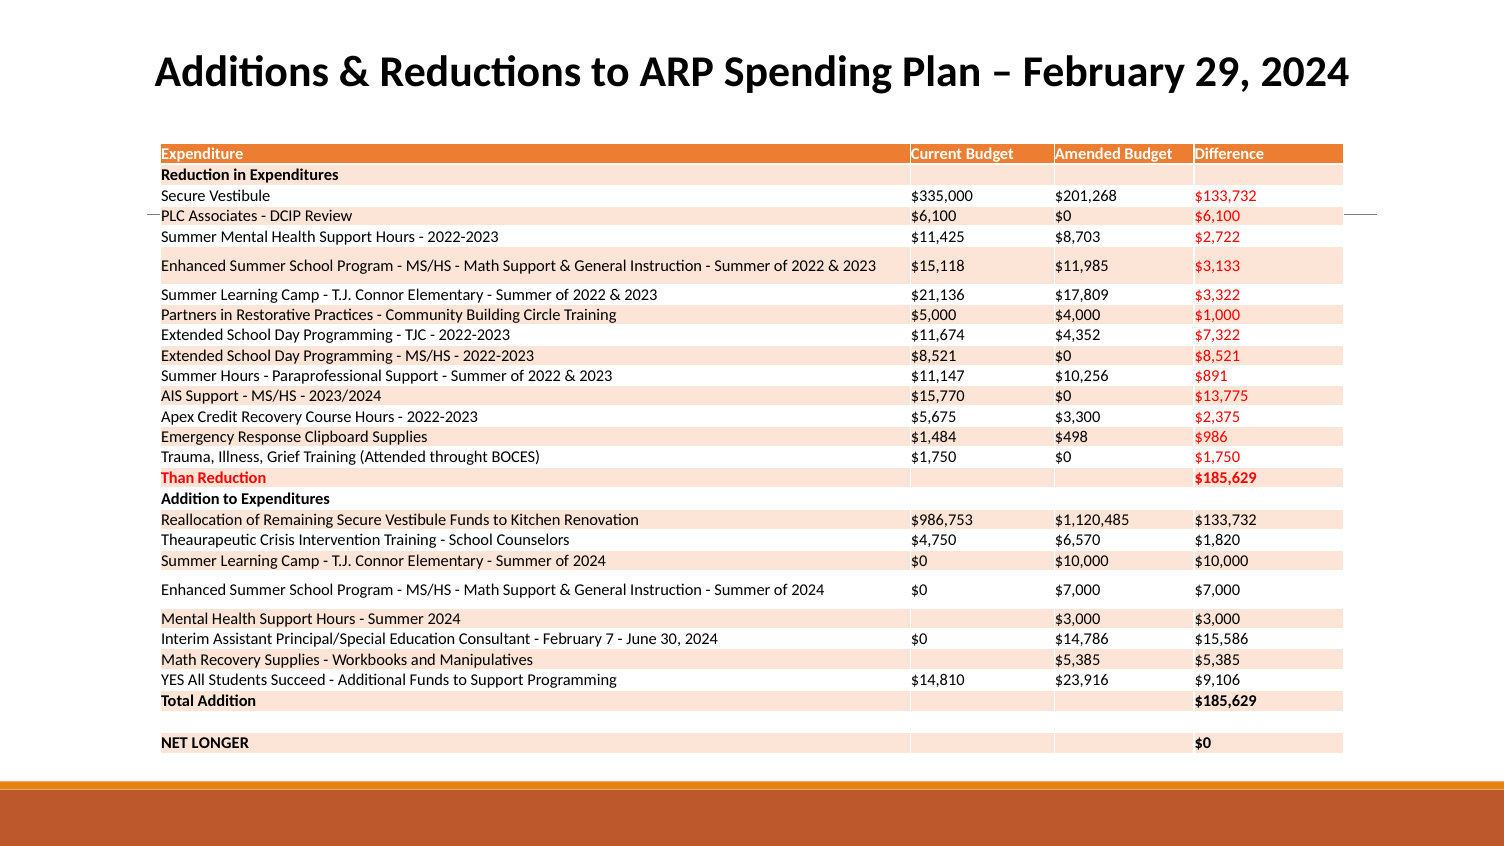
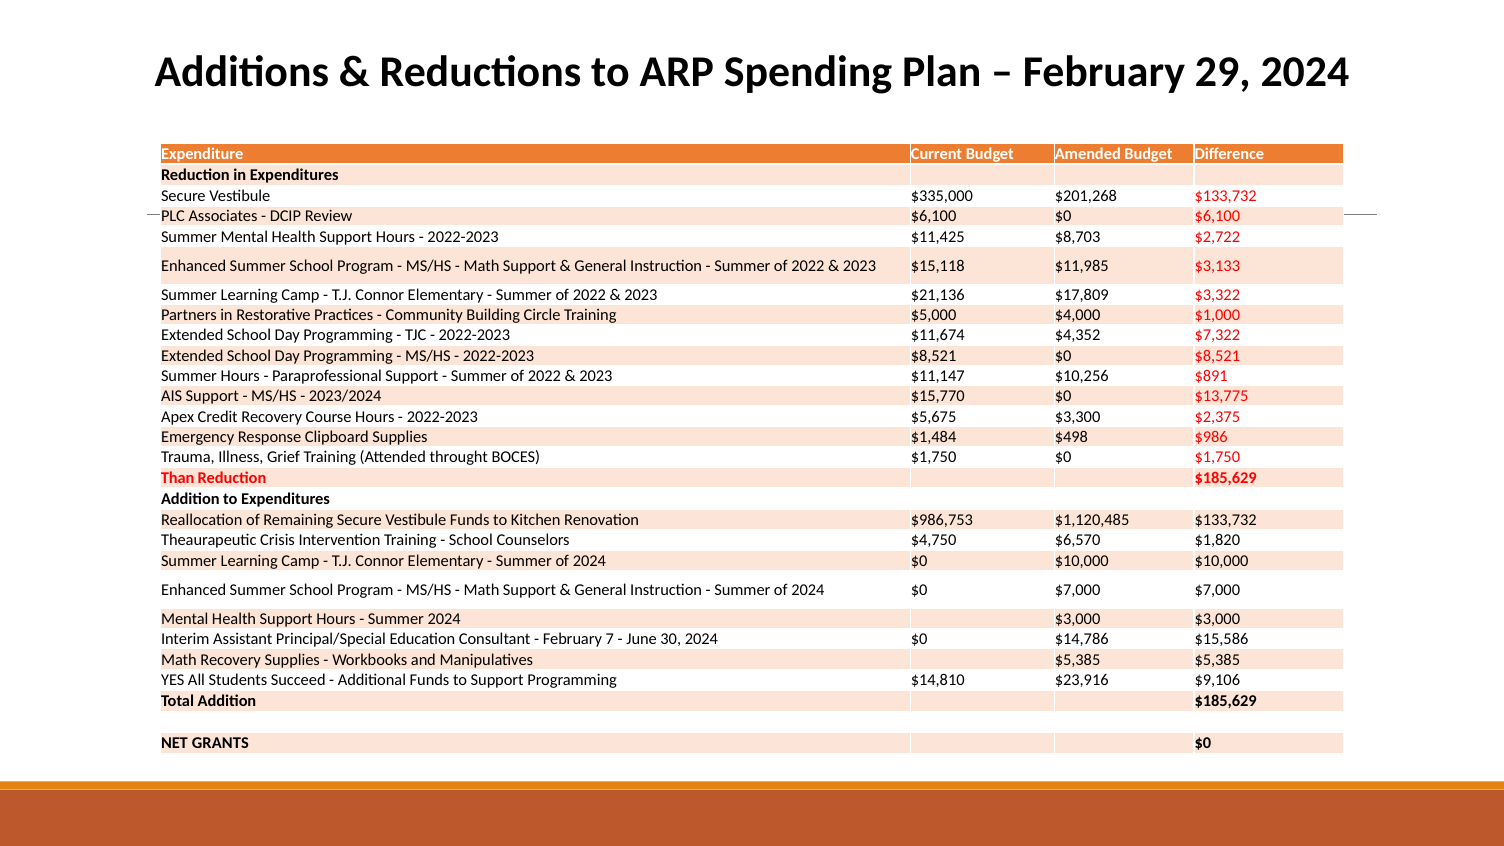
LONGER: LONGER -> GRANTS
